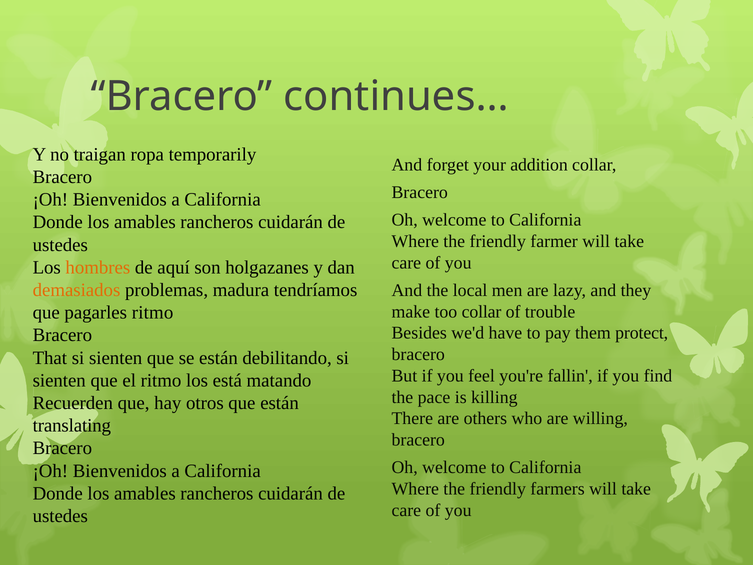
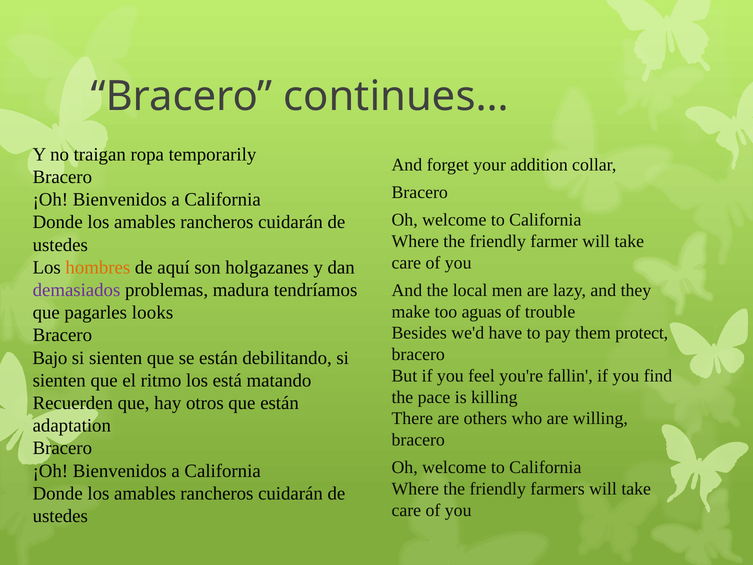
demasiados colour: orange -> purple
too collar: collar -> aguas
pagarles ritmo: ritmo -> looks
That: That -> Bajo
translating: translating -> adaptation
